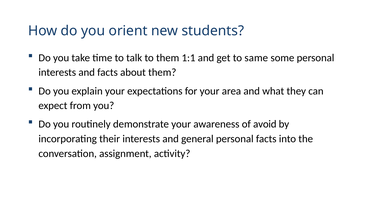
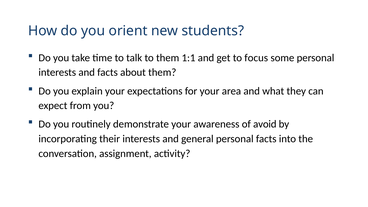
same: same -> focus
